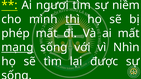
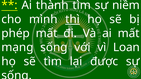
ngươi: ngươi -> thành
mạng underline: present -> none
Nhìn: Nhìn -> Loan
